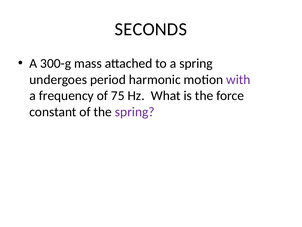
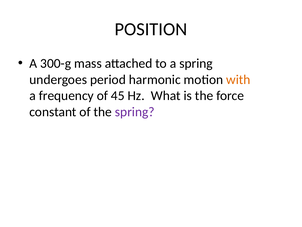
SECONDS: SECONDS -> POSITION
with colour: purple -> orange
75: 75 -> 45
